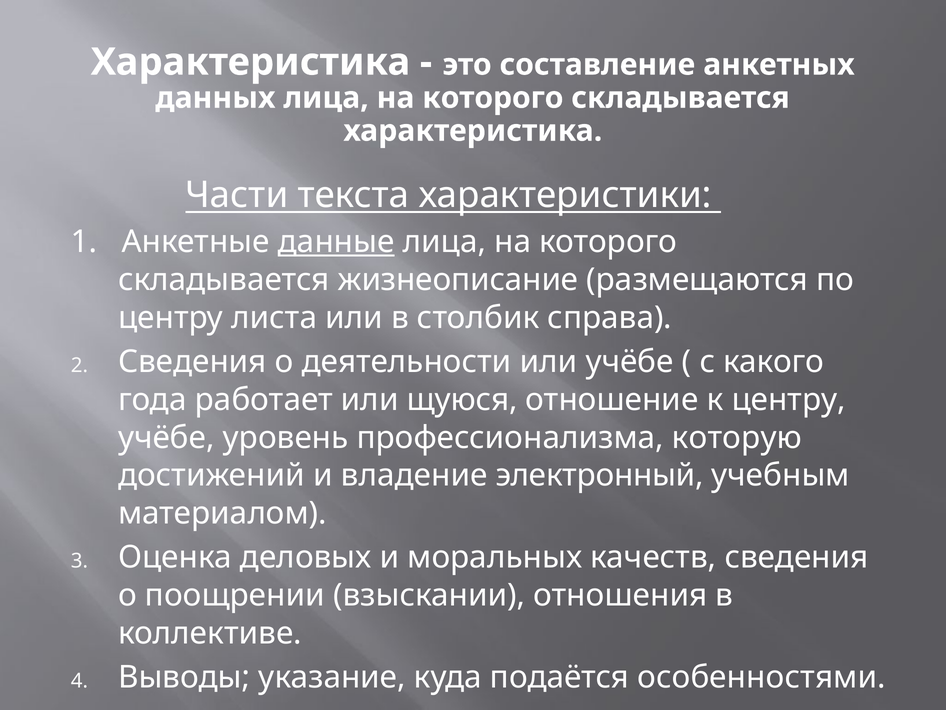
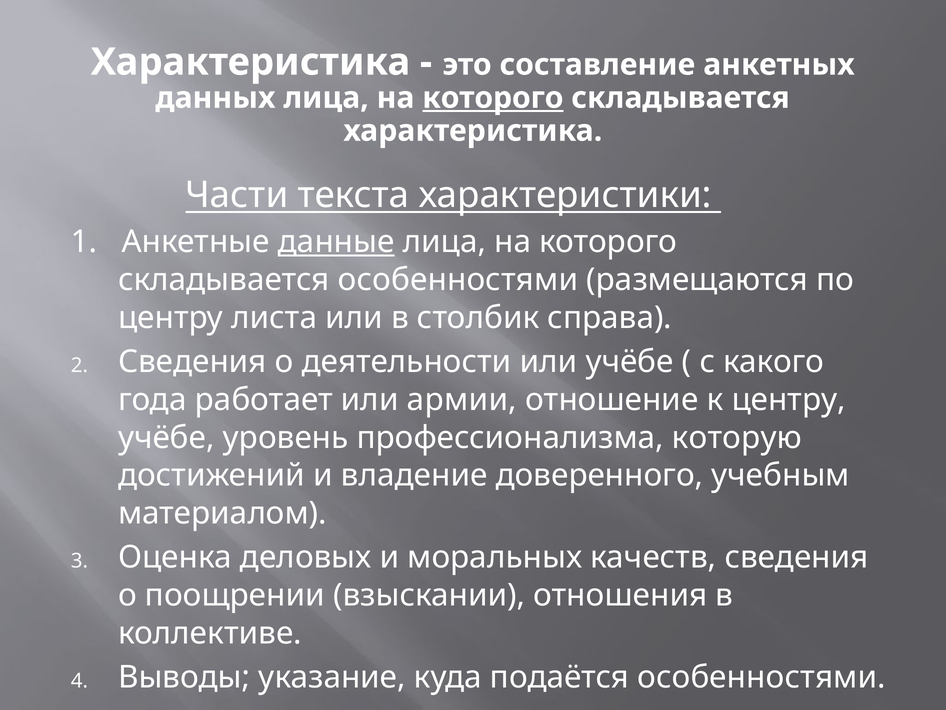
которого at (493, 98) underline: none -> present
складывается жизнеописание: жизнеописание -> особенностями
щуюся: щуюся -> армии
электронный: электронный -> доверенного
